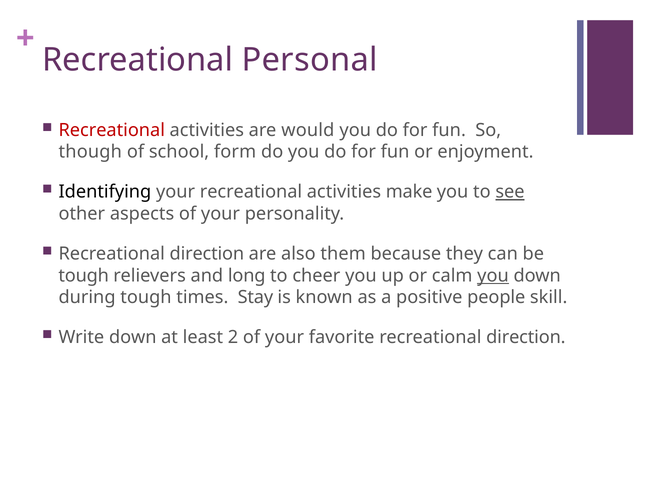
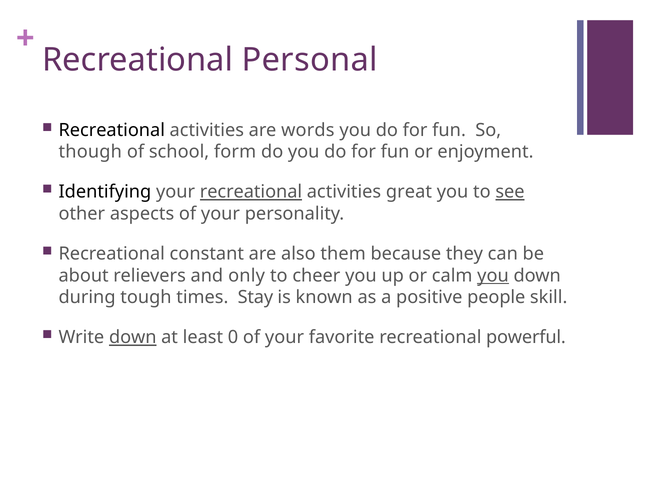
Recreational at (112, 130) colour: red -> black
would: would -> words
recreational at (251, 192) underline: none -> present
make: make -> great
direction at (207, 253): direction -> constant
tough at (84, 275): tough -> about
long: long -> only
down at (133, 337) underline: none -> present
2: 2 -> 0
favorite recreational direction: direction -> powerful
